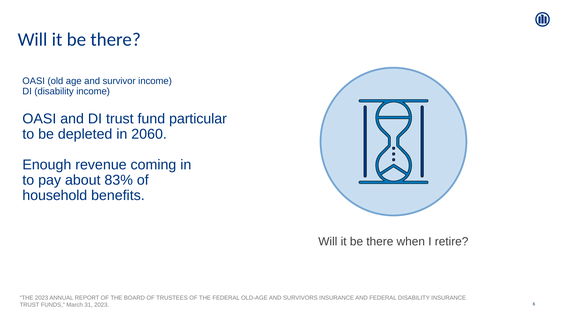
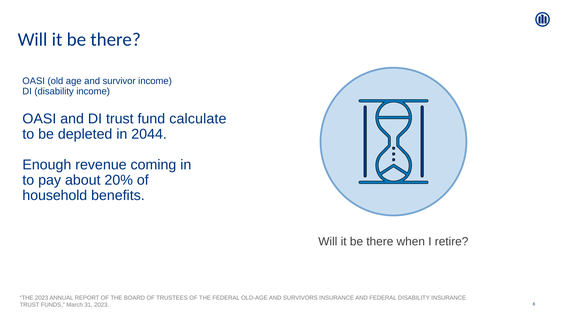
particular: particular -> calculate
2060: 2060 -> 2044
83%: 83% -> 20%
